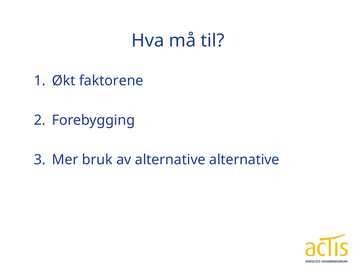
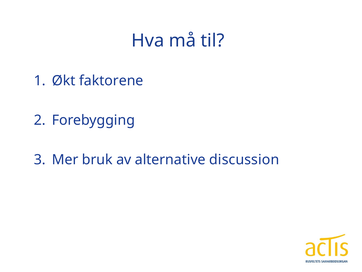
alternative alternative: alternative -> discussion
